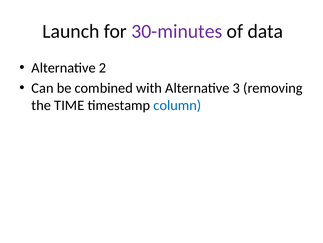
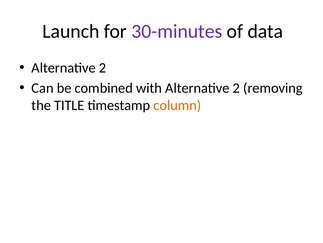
with Alternative 3: 3 -> 2
TIME: TIME -> TITLE
column colour: blue -> orange
